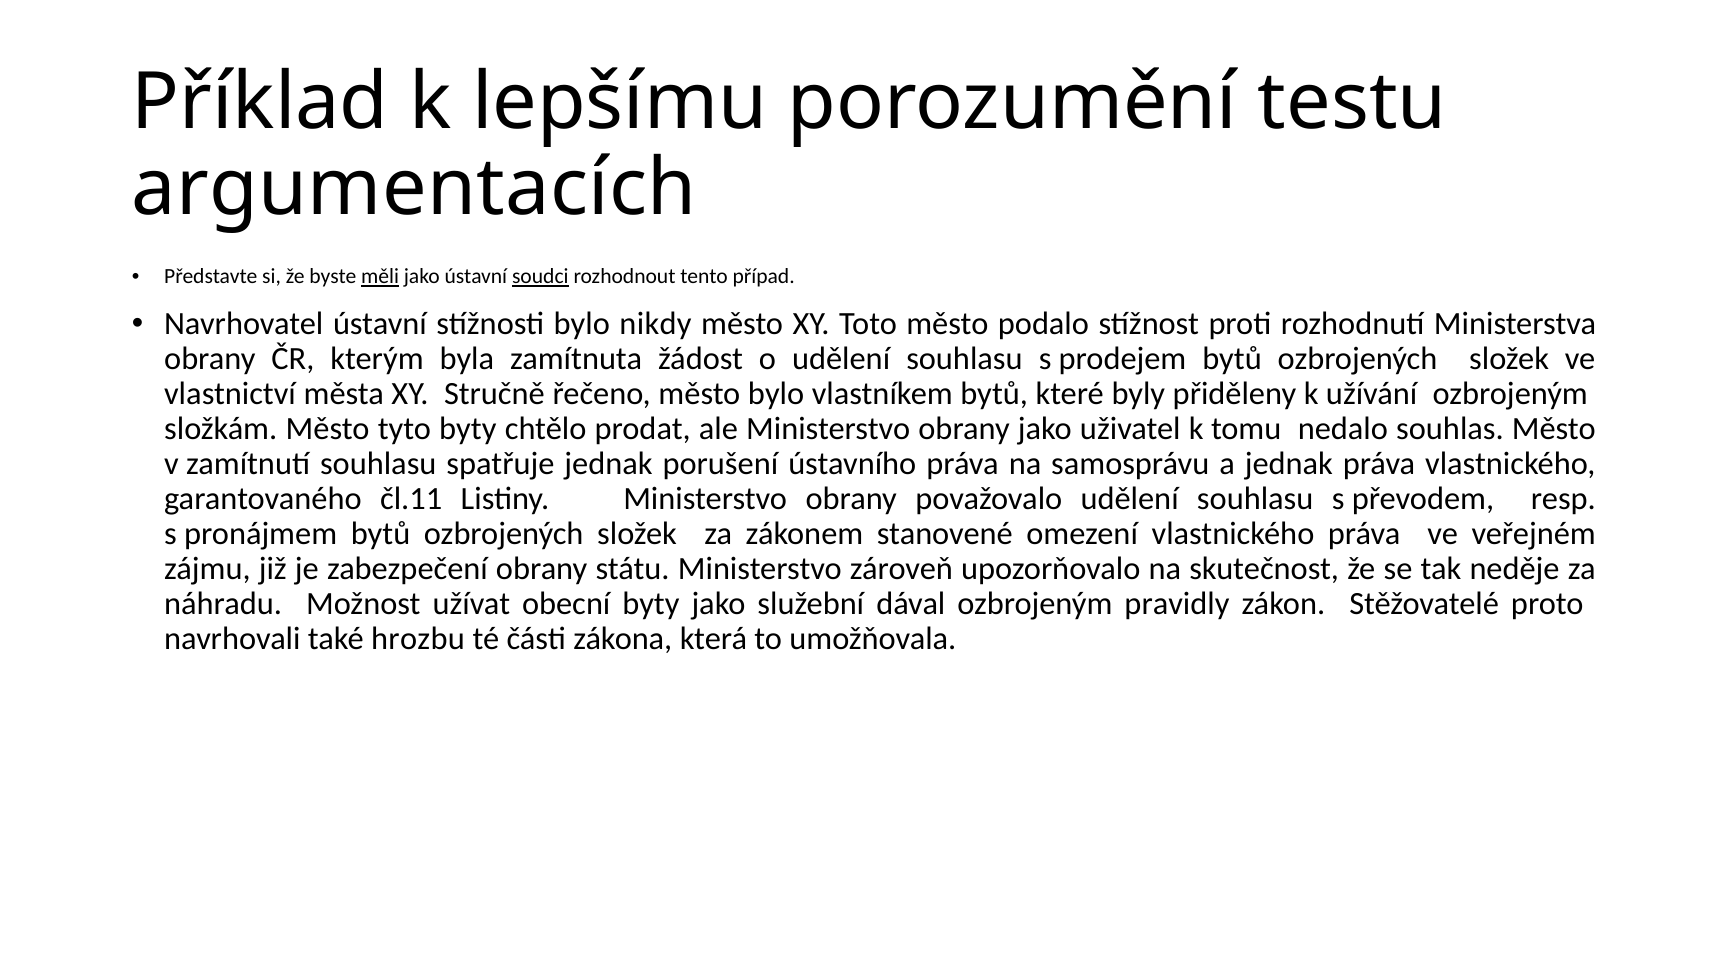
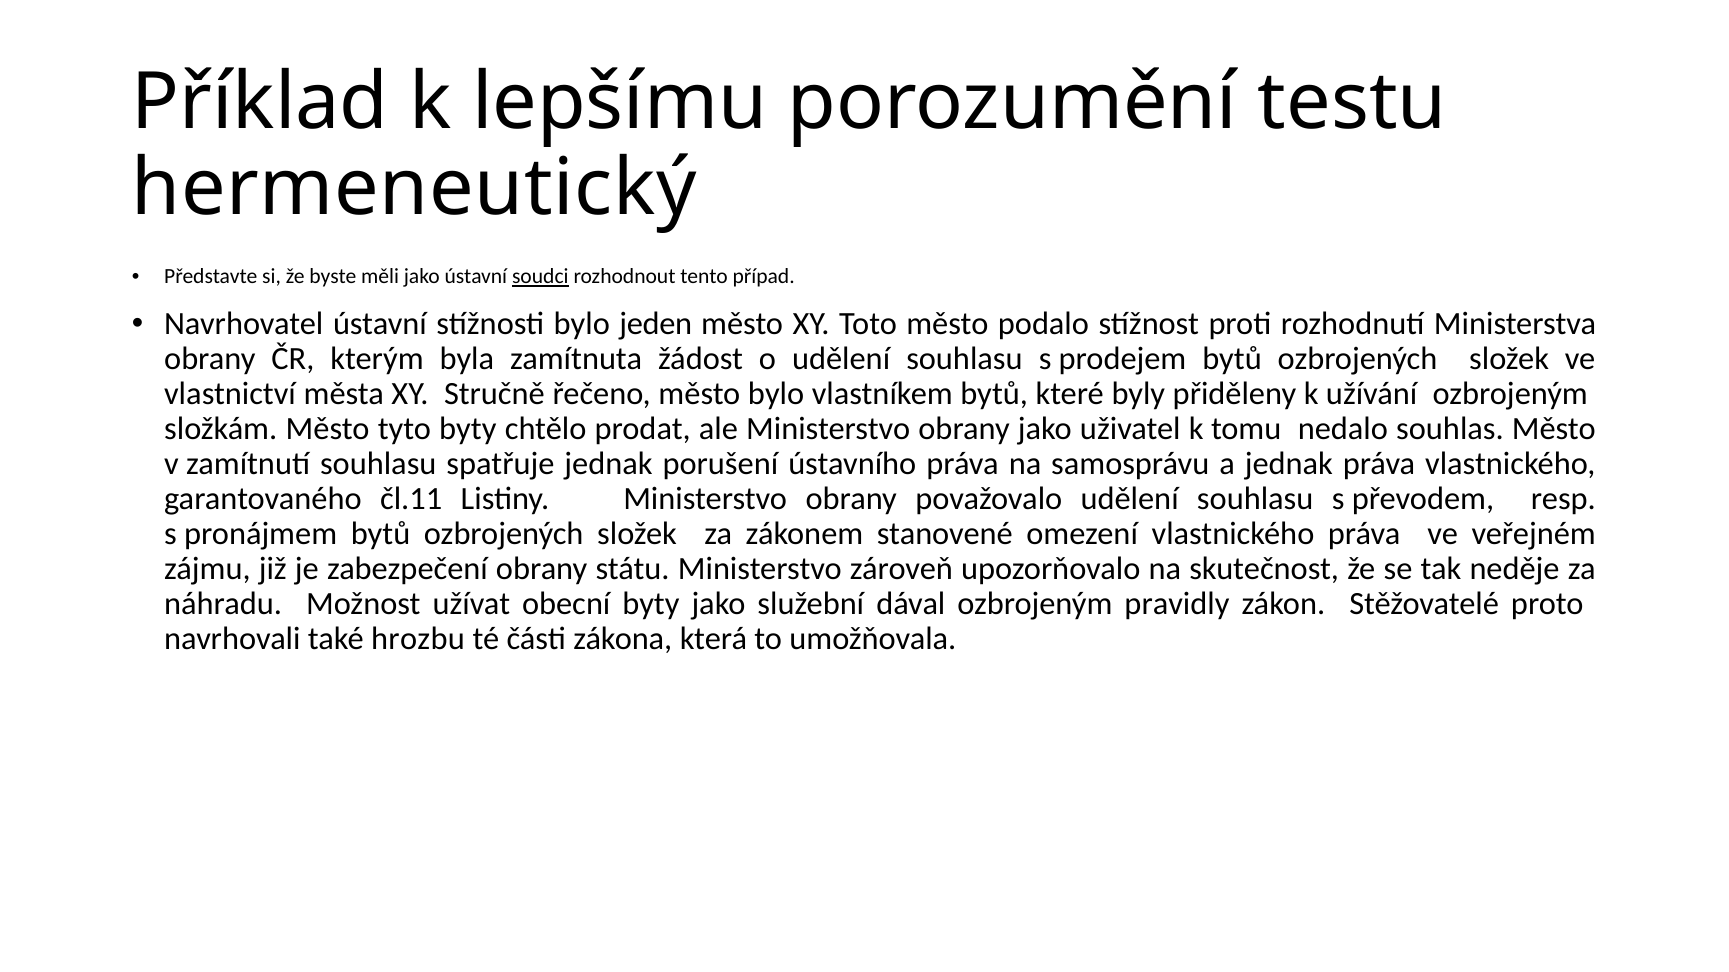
argumentacích: argumentacích -> hermeneutický
měli underline: present -> none
nikdy: nikdy -> jeden
